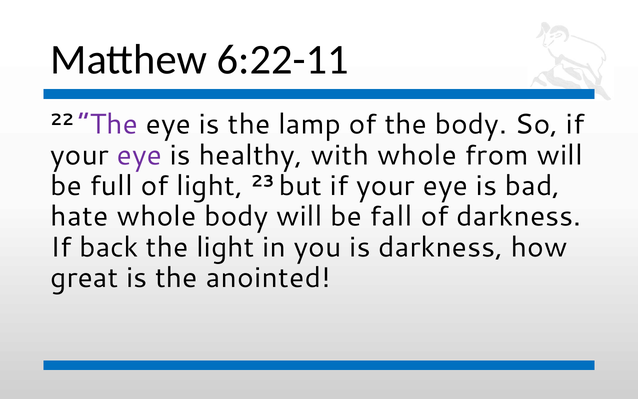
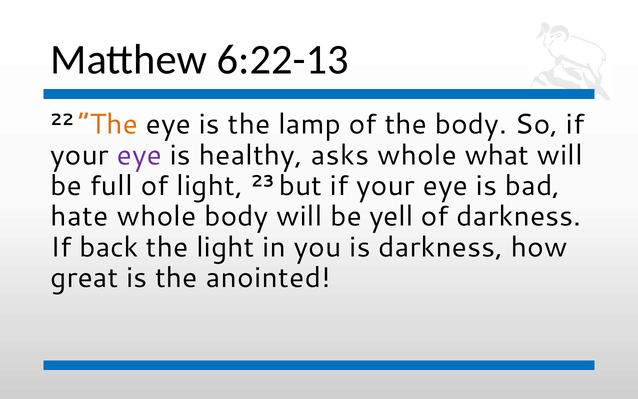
6:22-11: 6:22-11 -> 6:22-13
The at (108, 124) colour: purple -> orange
with: with -> asks
from: from -> what
fall: fall -> yell
